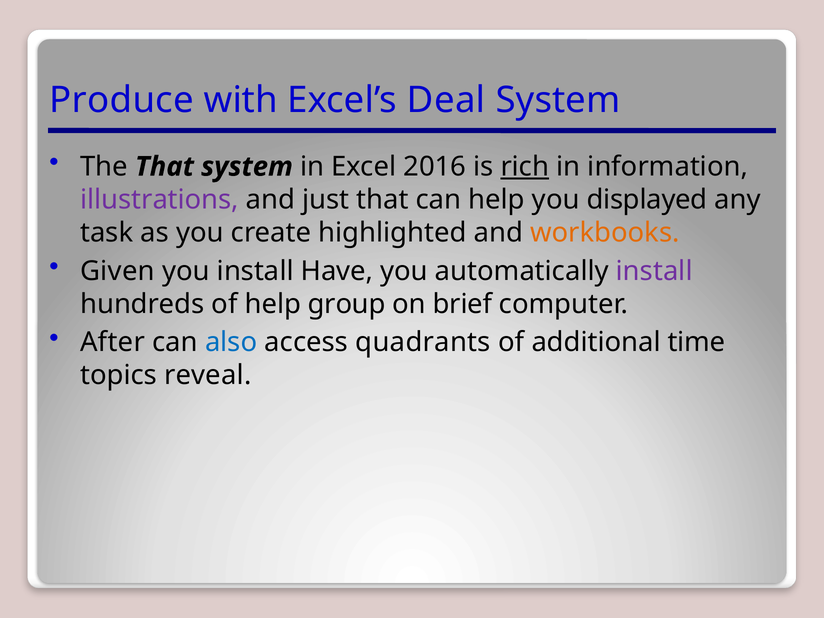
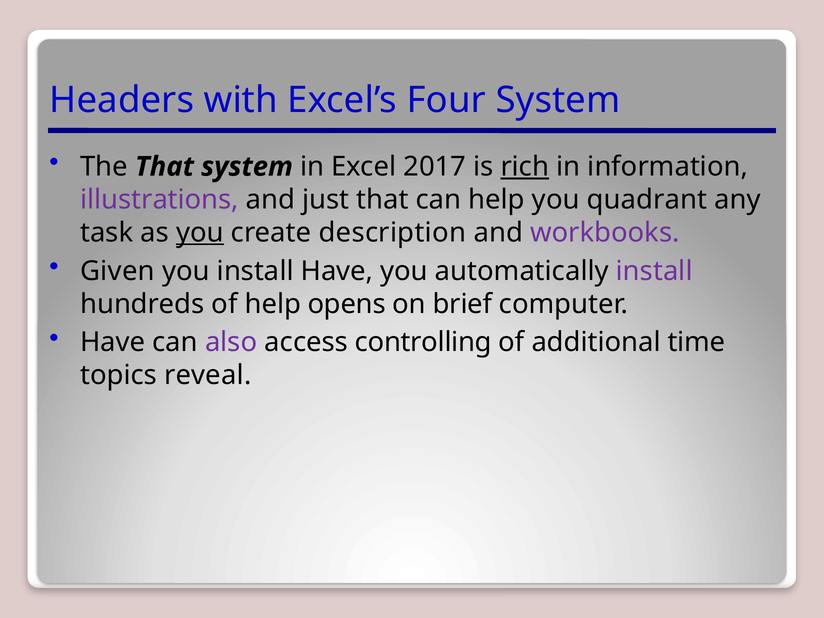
Produce: Produce -> Headers
Deal: Deal -> Four
2016: 2016 -> 2017
displayed: displayed -> quadrant
you at (200, 233) underline: none -> present
highlighted: highlighted -> description
workbooks colour: orange -> purple
group: group -> opens
After at (113, 342): After -> Have
also colour: blue -> purple
quadrants: quadrants -> controlling
